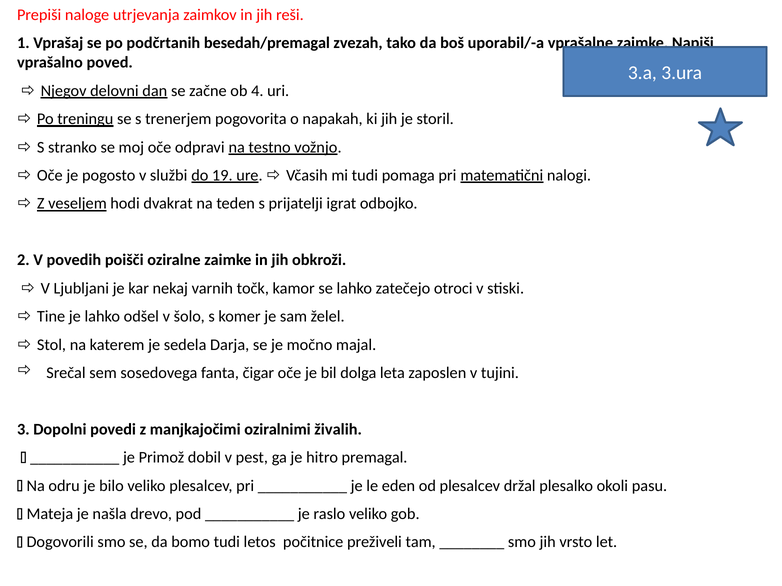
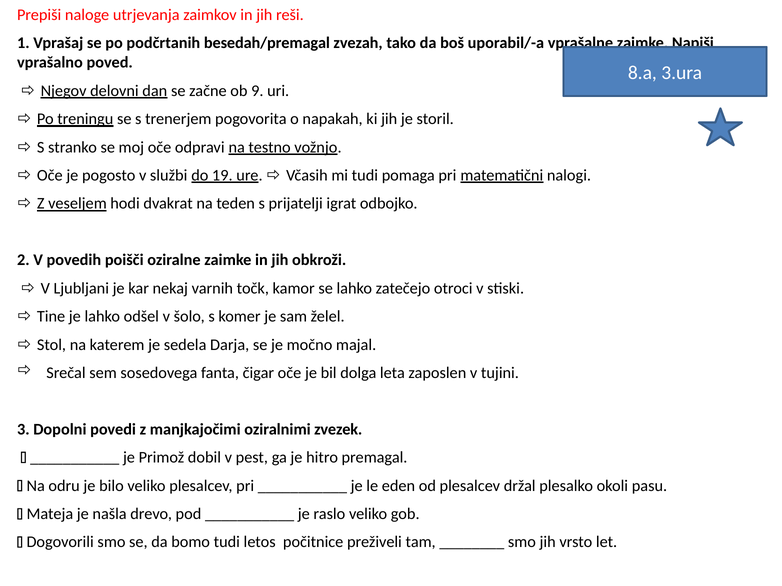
3.a: 3.a -> 8.a
4: 4 -> 9
živalih: živalih -> zvezek
